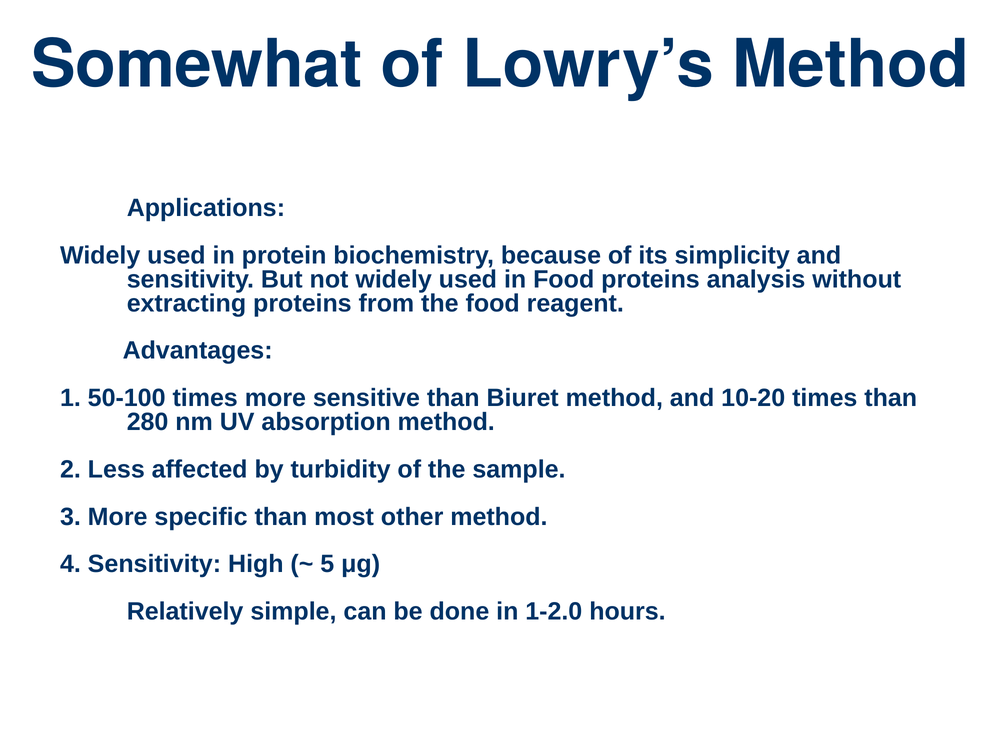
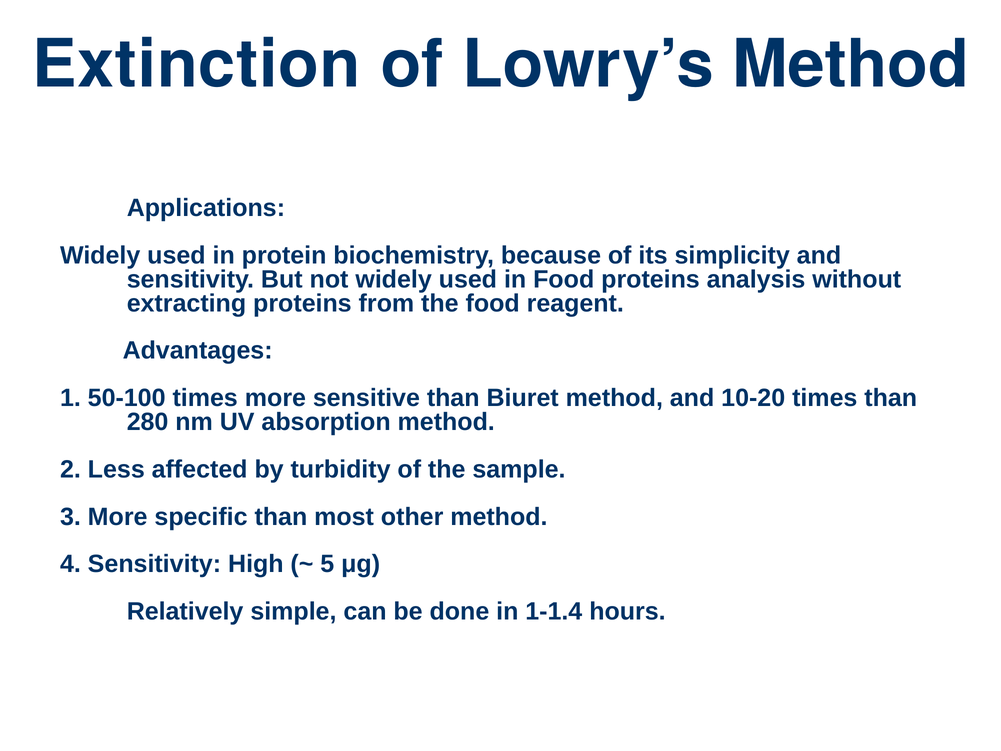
Somewhat: Somewhat -> Extinction
1-2.0: 1-2.0 -> 1-1.4
